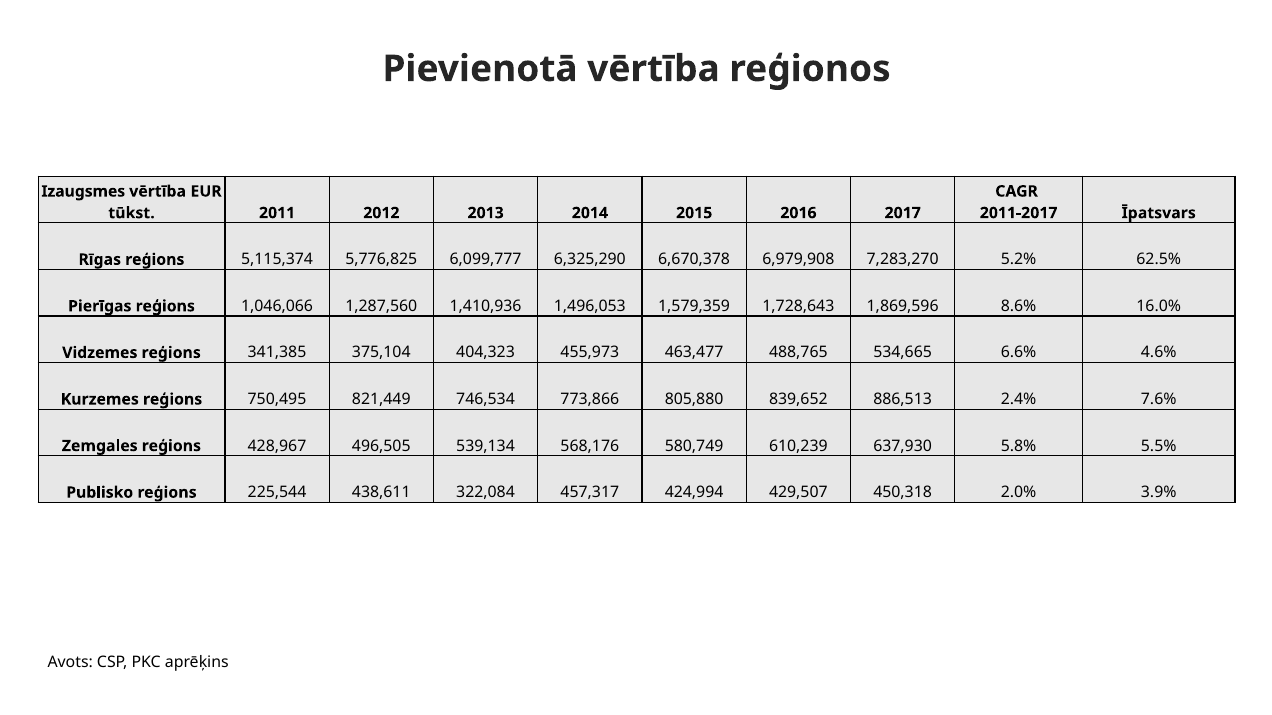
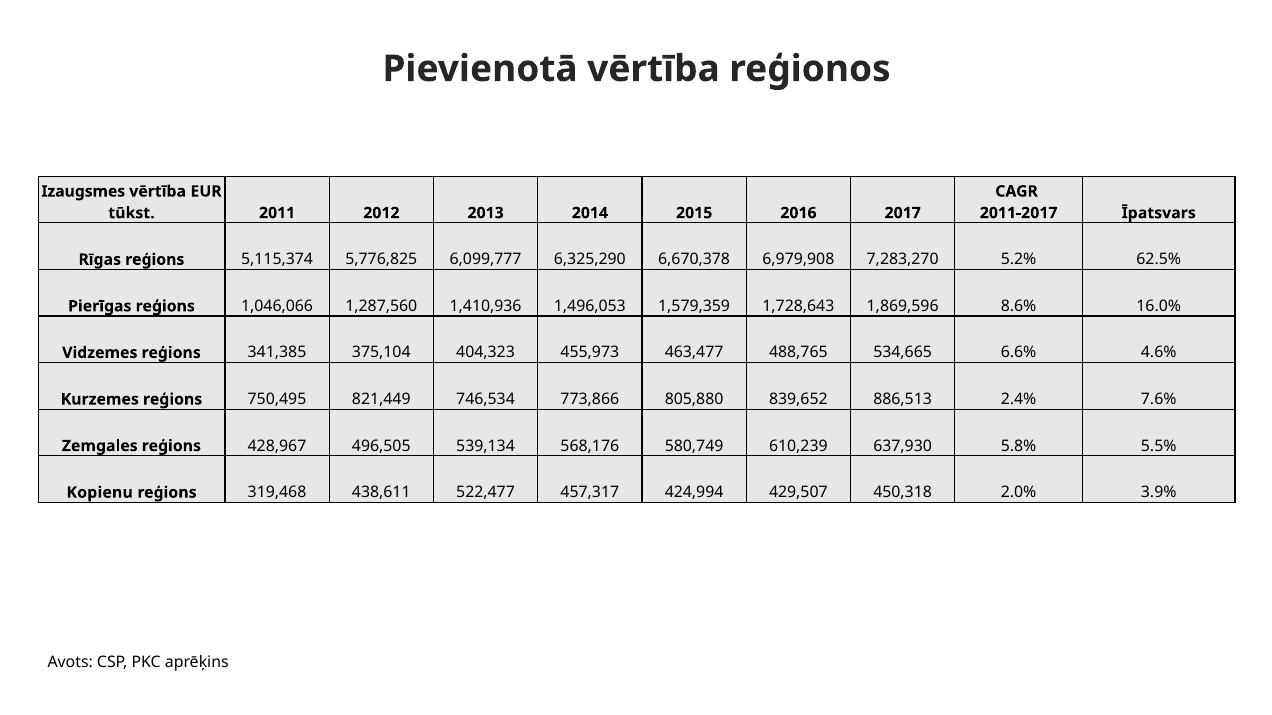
Publisko: Publisko -> Kopienu
225,544: 225,544 -> 319,468
322,084: 322,084 -> 522,477
